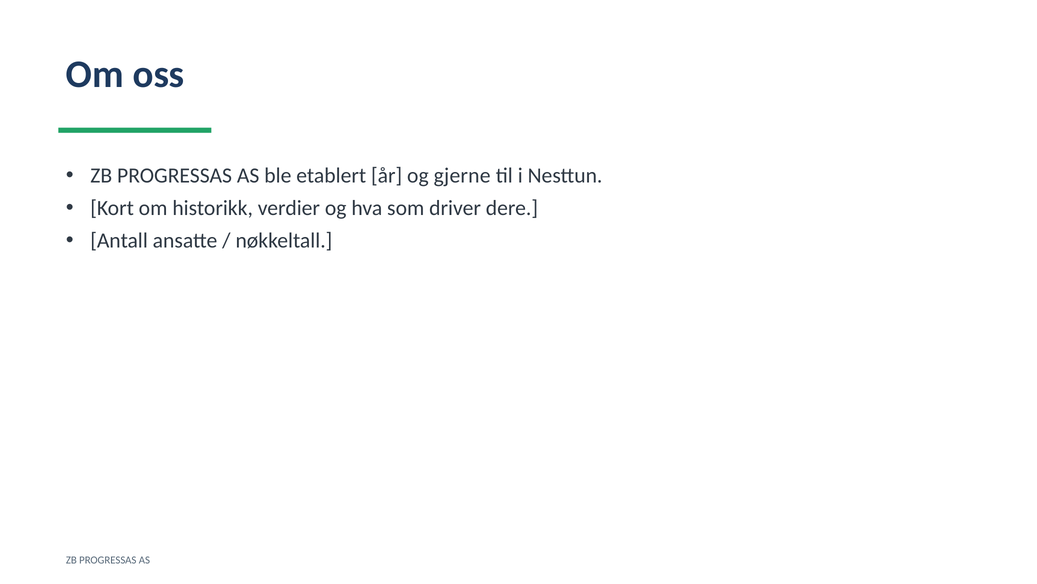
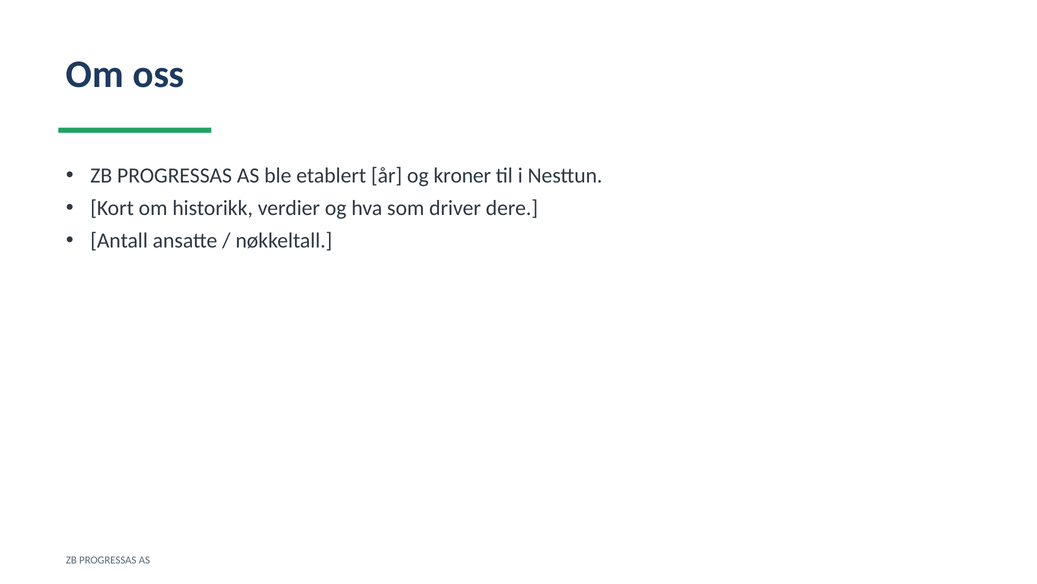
gjerne: gjerne -> kroner
